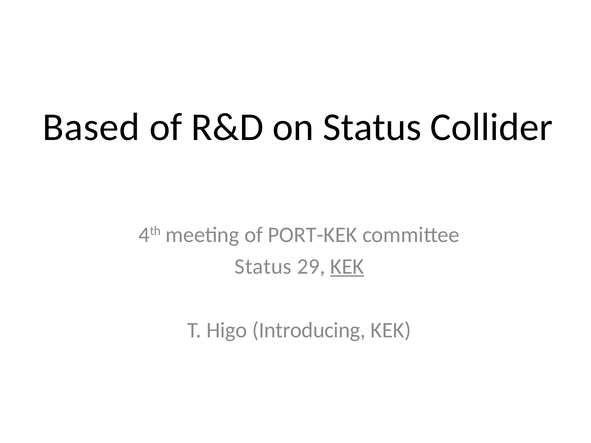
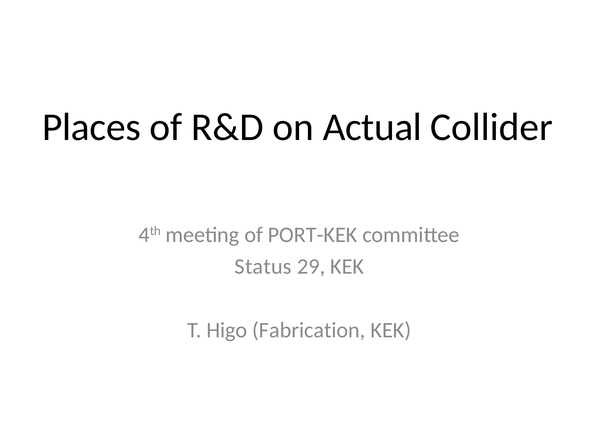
Based: Based -> Places
on Status: Status -> Actual
KEK at (347, 267) underline: present -> none
Introducing: Introducing -> Fabrication
